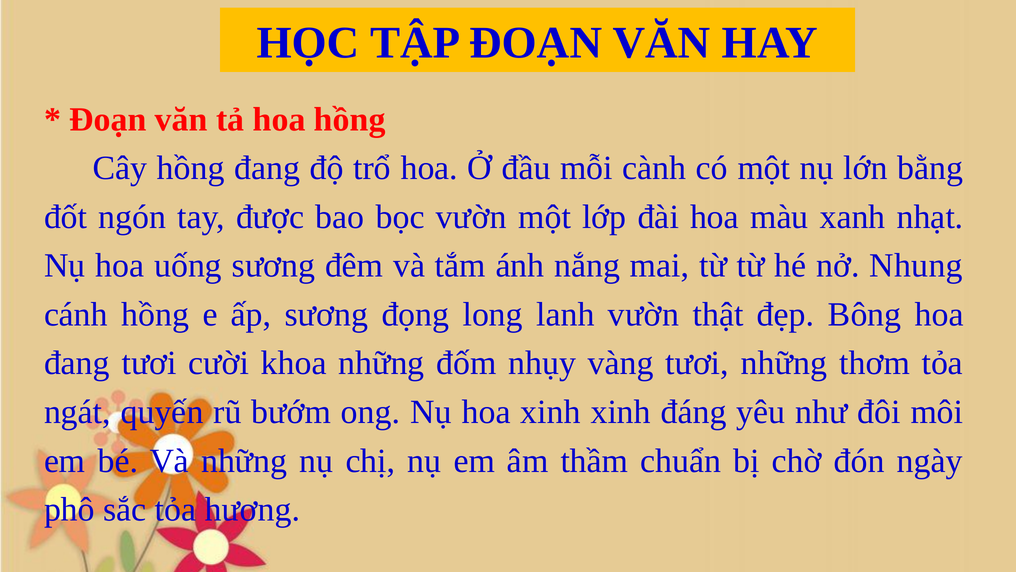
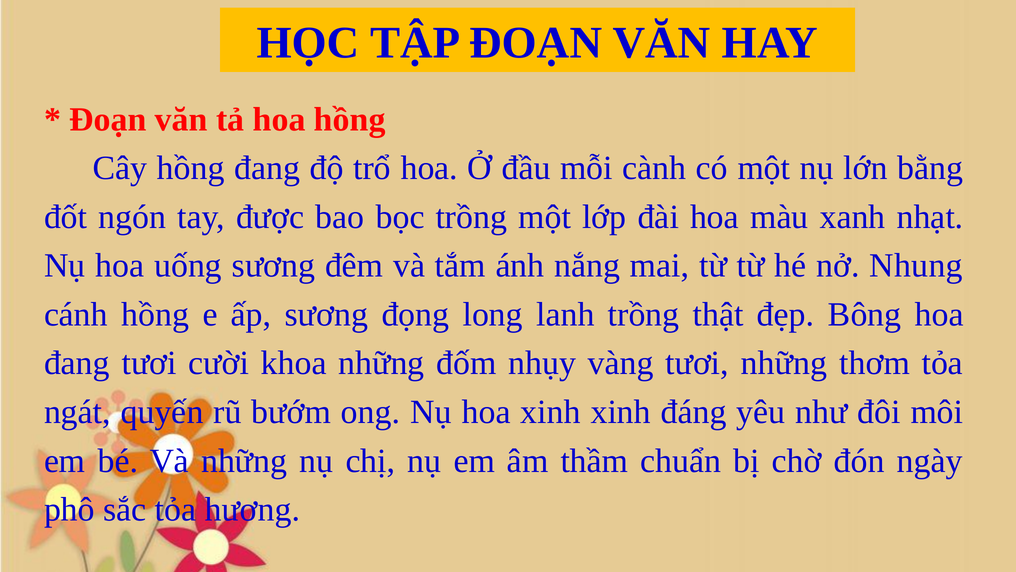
bọc vườn: vườn -> trồng
lanh vườn: vườn -> trồng
